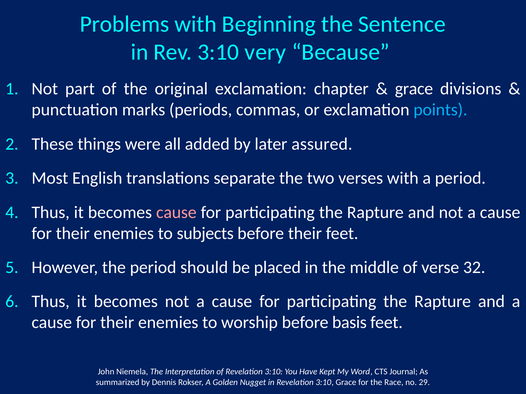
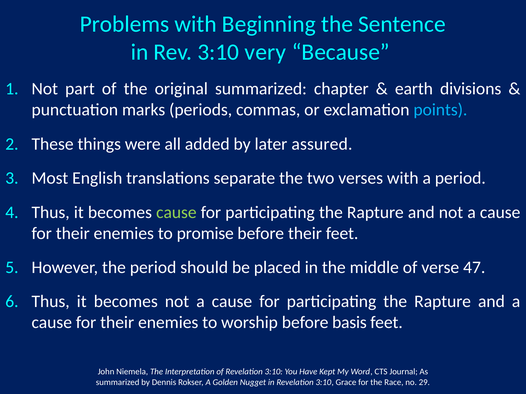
original exclamation: exclamation -> summarized
grace at (414, 89): grace -> earth
cause at (176, 213) colour: pink -> light green
subjects: subjects -> promise
32: 32 -> 47
